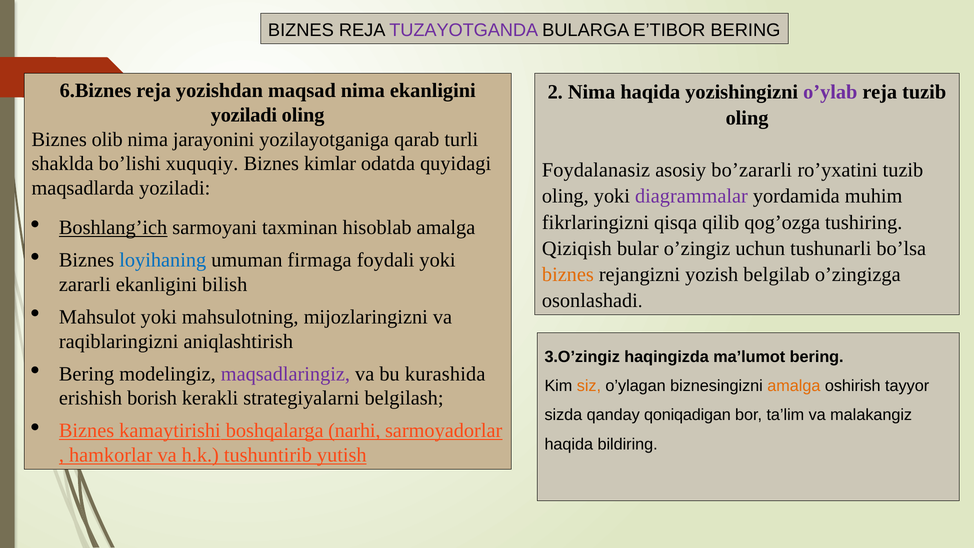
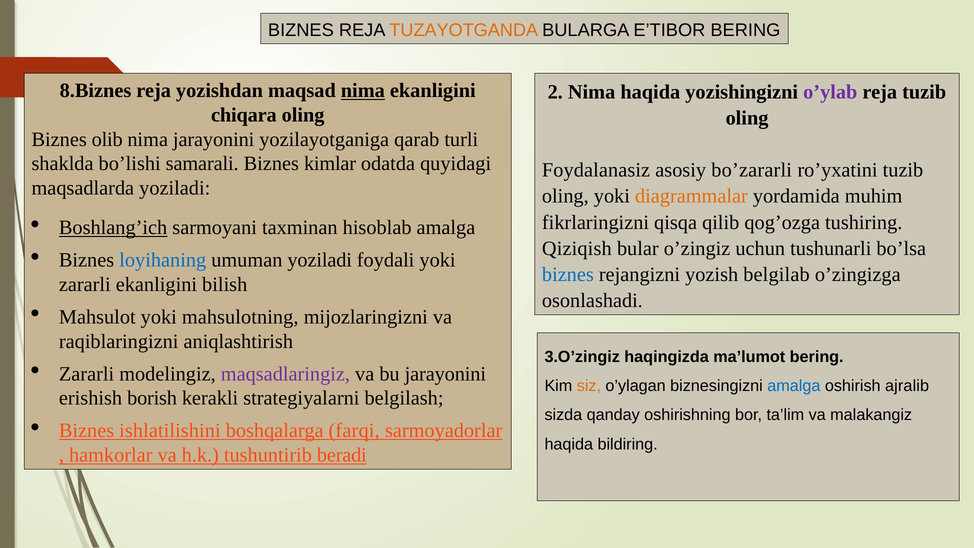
TUZAYOTGANDA colour: purple -> orange
6.Biznes: 6.Biznes -> 8.Biznes
nima at (363, 91) underline: none -> present
yoziladi at (244, 115): yoziladi -> chiqara
xuquqiy: xuquqiy -> samarali
diagrammalar colour: purple -> orange
umuman firmaga: firmaga -> yoziladi
biznes at (568, 274) colour: orange -> blue
Bering at (87, 374): Bering -> Zararli
bu kurashida: kurashida -> jarayonini
amalga at (794, 386) colour: orange -> blue
tayyor: tayyor -> ajralib
qoniqadigan: qoniqadigan -> oshirishning
kamaytirishi: kamaytirishi -> ishlatilishini
narhi: narhi -> farqi
yutish: yutish -> beradi
